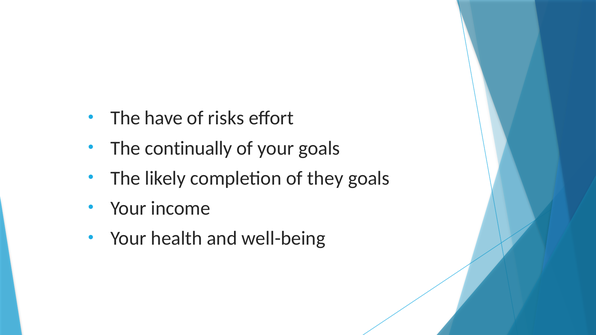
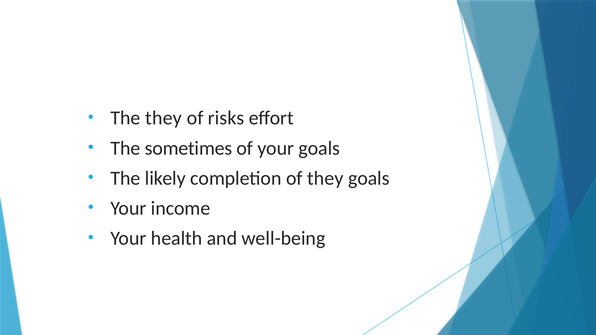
The have: have -> they
continually: continually -> sometimes
